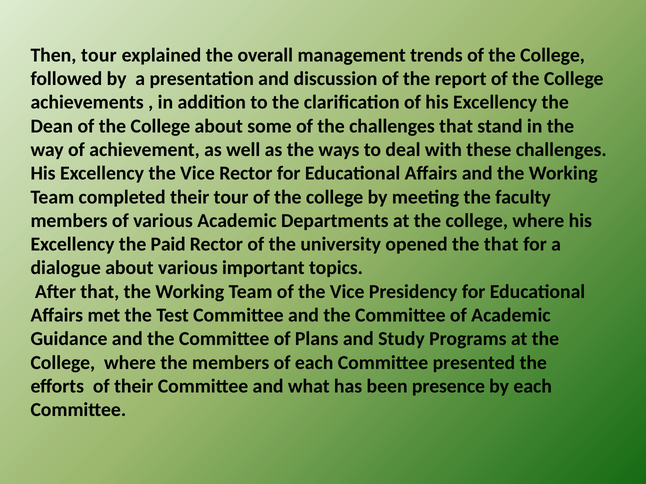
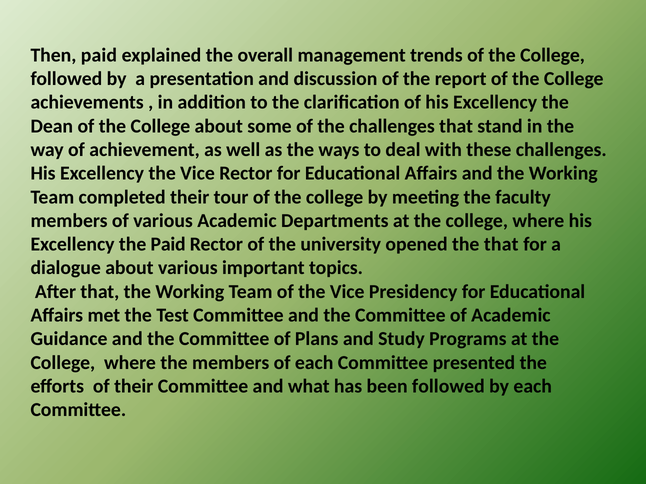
Then tour: tour -> paid
been presence: presence -> followed
